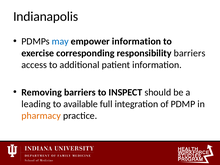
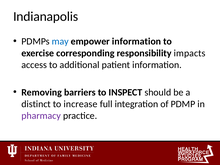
responsibility barriers: barriers -> impacts
leading: leading -> distinct
available: available -> increase
pharmacy colour: orange -> purple
